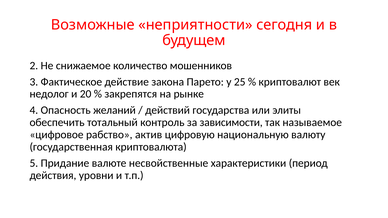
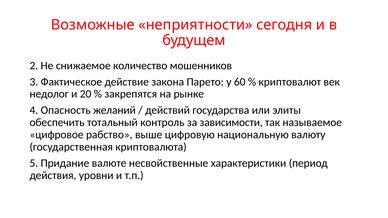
25: 25 -> 60
актив: актив -> выше
